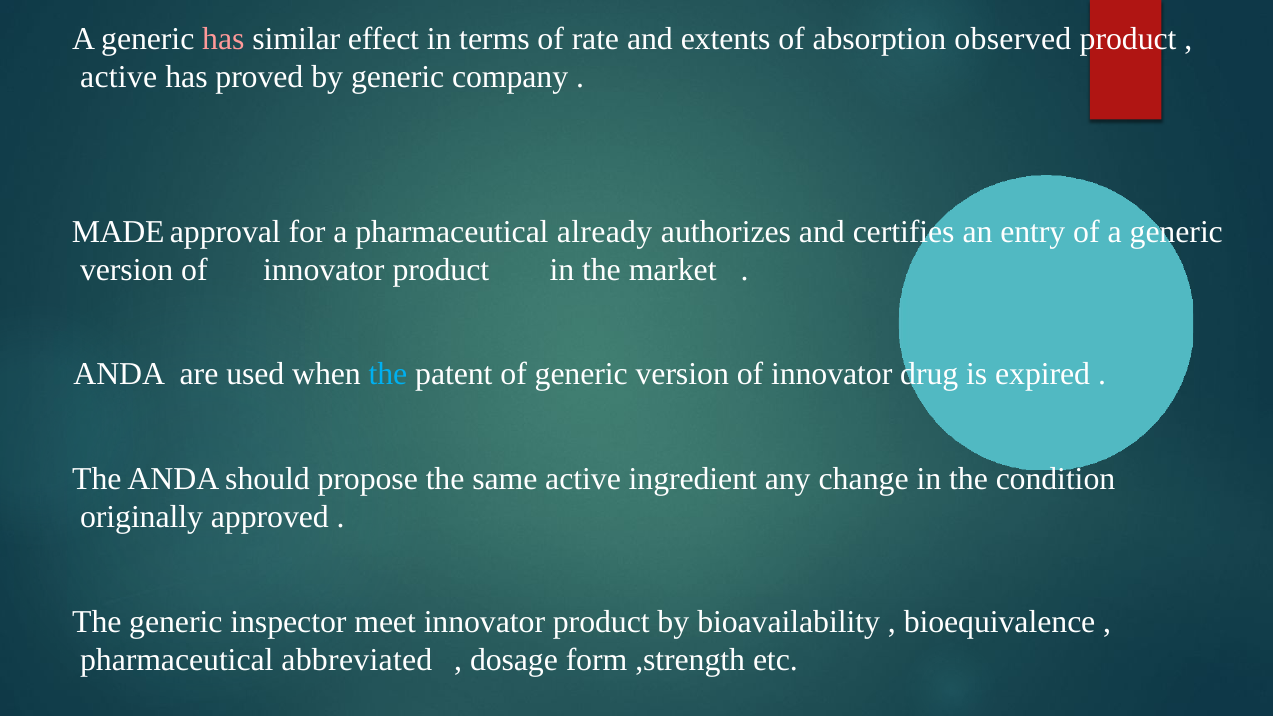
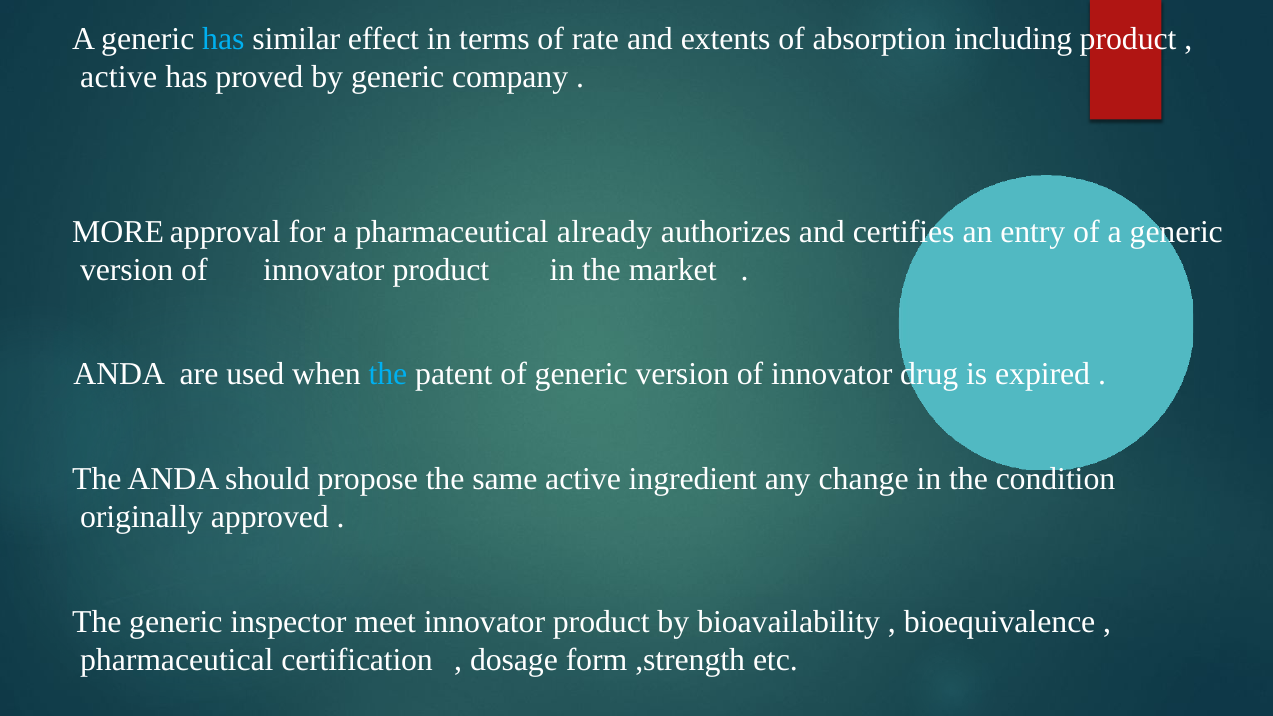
has at (223, 39) colour: pink -> light blue
observed: observed -> including
MADE: MADE -> MORE
abbreviated: abbreviated -> certification
